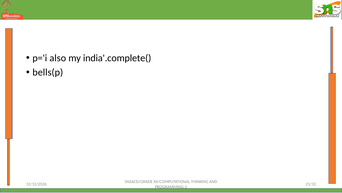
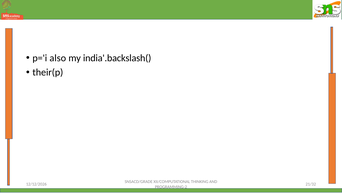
india'.complete(: india'.complete( -> india'.backslash(
bells(p: bells(p -> their(p
